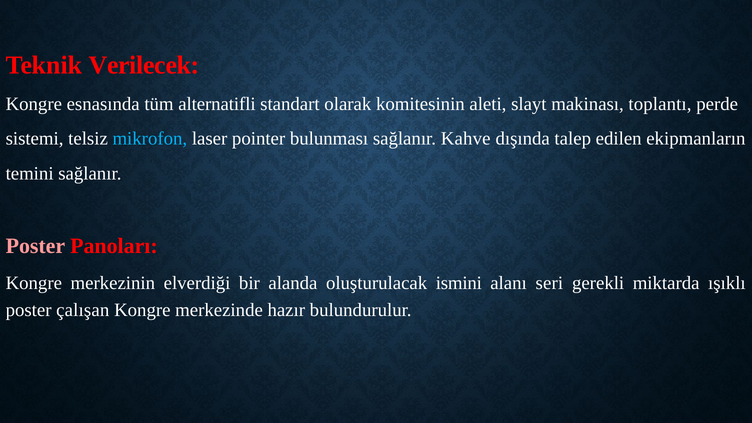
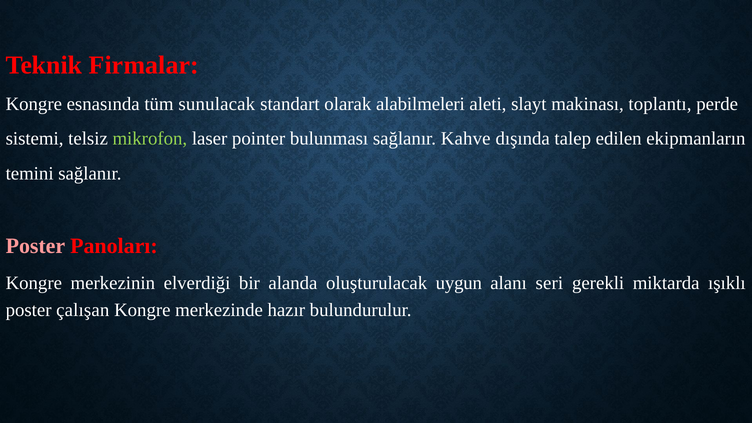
Verilecek: Verilecek -> Firmalar
alternatifli: alternatifli -> sunulacak
komitesinin: komitesinin -> alabilmeleri
mikrofon colour: light blue -> light green
ismini: ismini -> uygun
